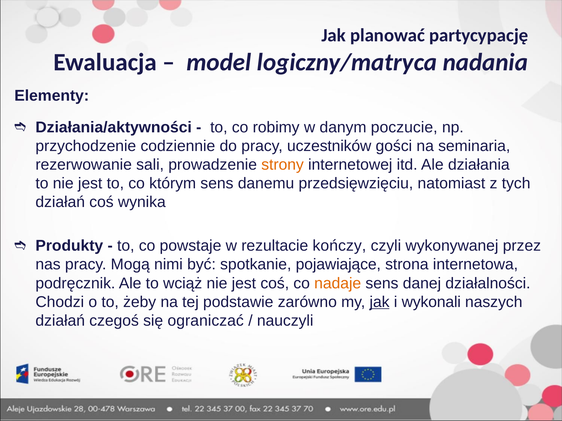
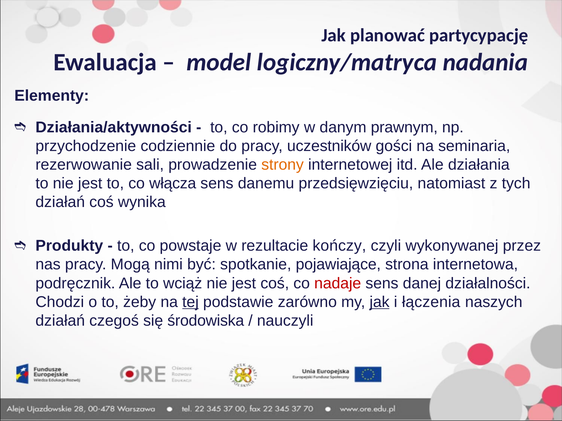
poczucie: poczucie -> prawnym
którym: którym -> włącza
nadaje colour: orange -> red
tej underline: none -> present
wykonali: wykonali -> łączenia
ograniczać: ograniczać -> środowiska
